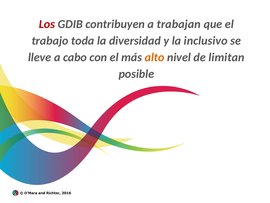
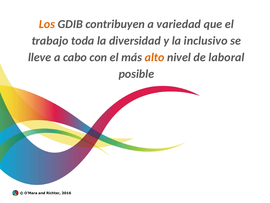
Los colour: red -> orange
trabajan: trabajan -> variedad
limitan: limitan -> laboral
